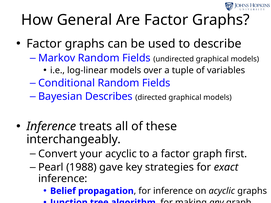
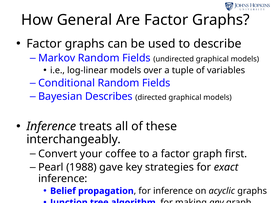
your acyclic: acyclic -> coffee
